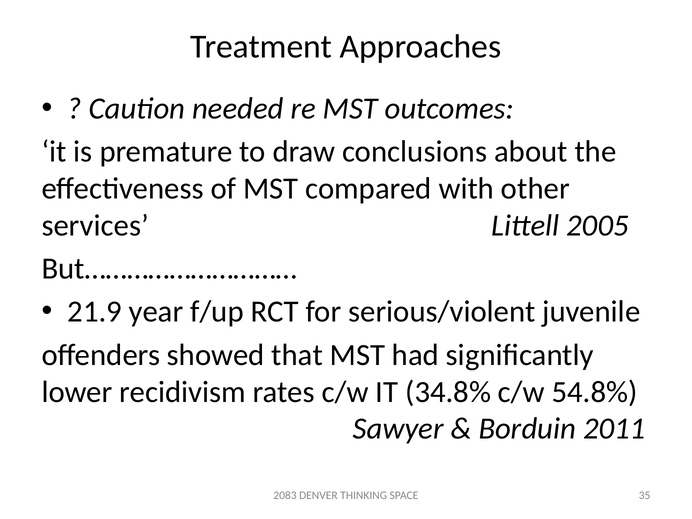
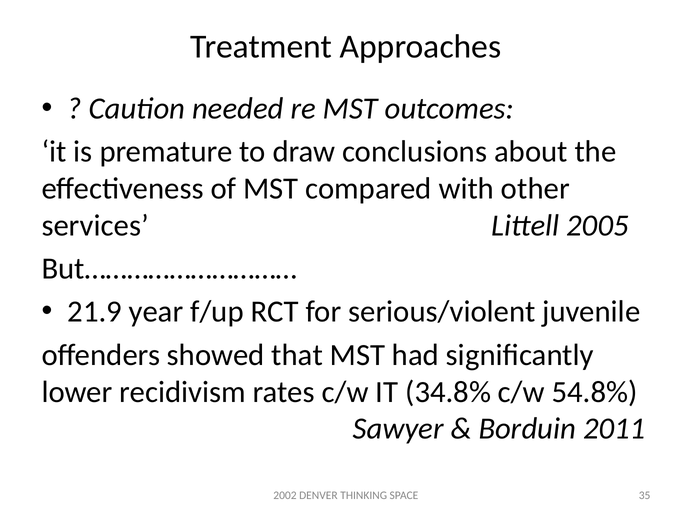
2083: 2083 -> 2002
